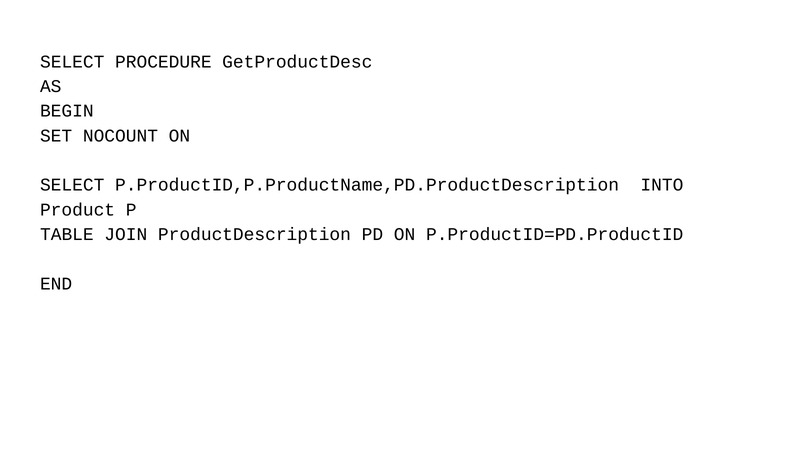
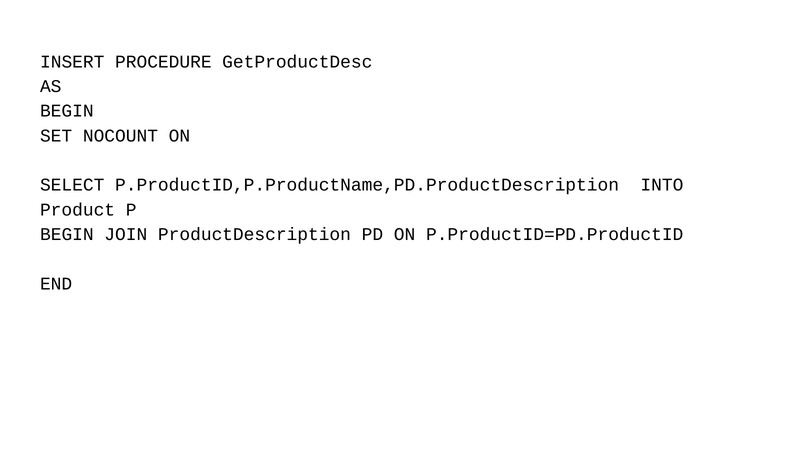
SELECT at (72, 62): SELECT -> INSERT
TABLE at (67, 234): TABLE -> BEGIN
